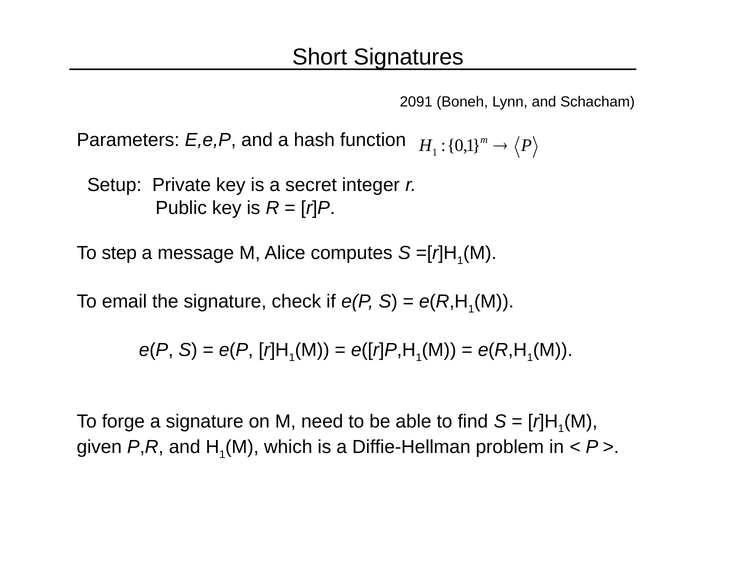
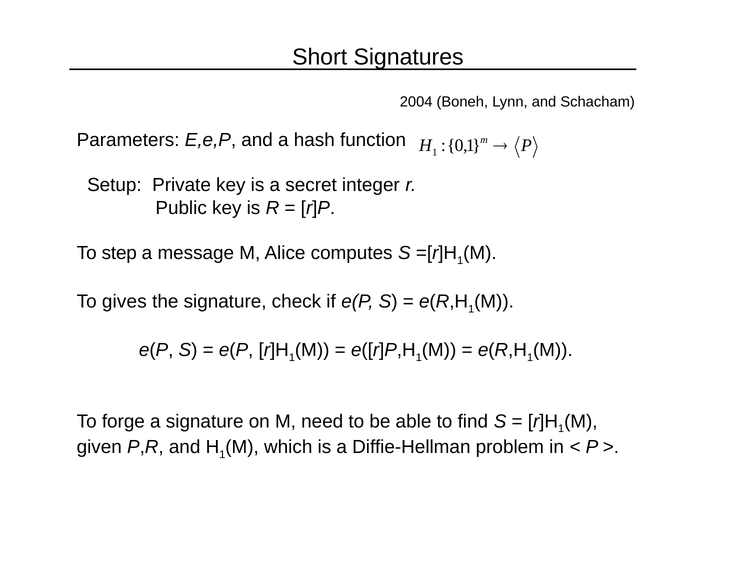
2091: 2091 -> 2004
email: email -> gives
